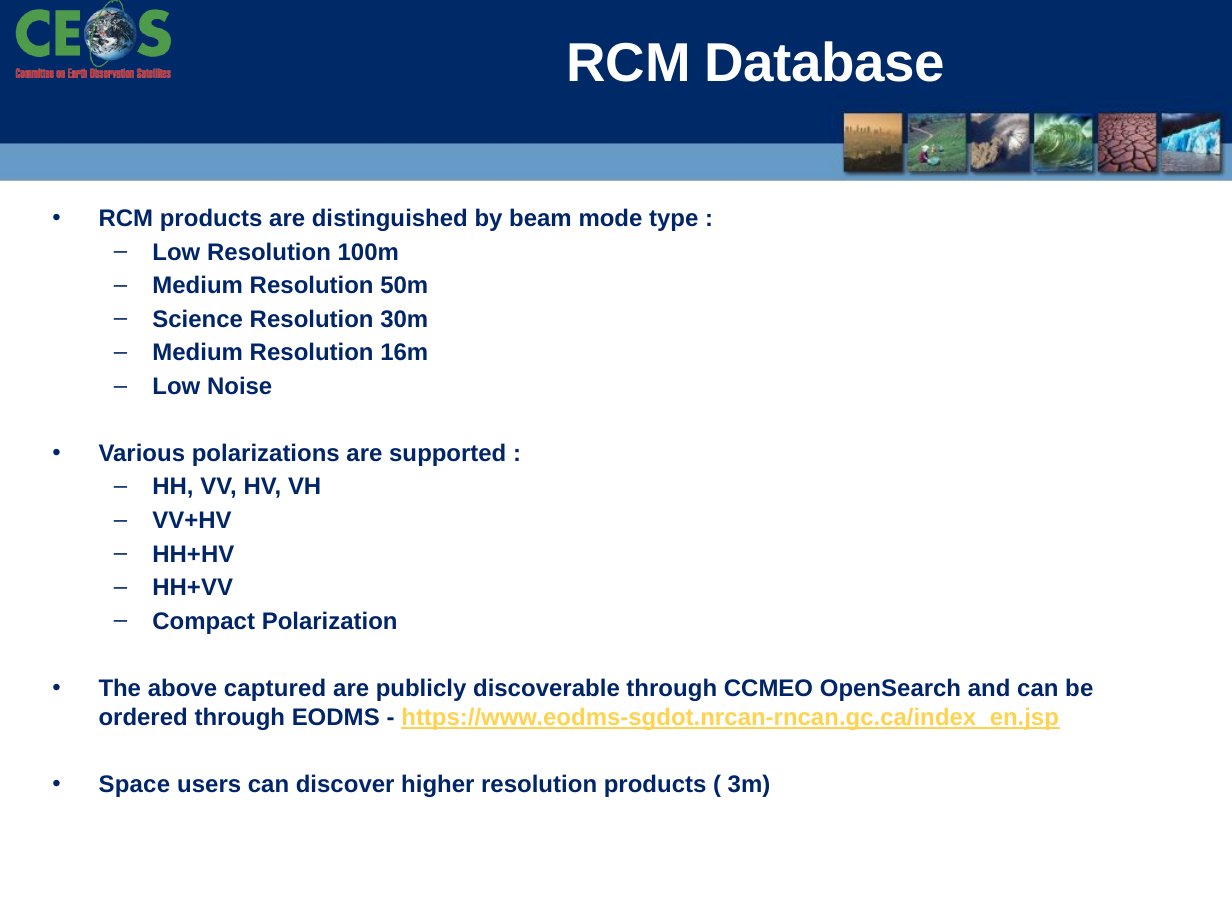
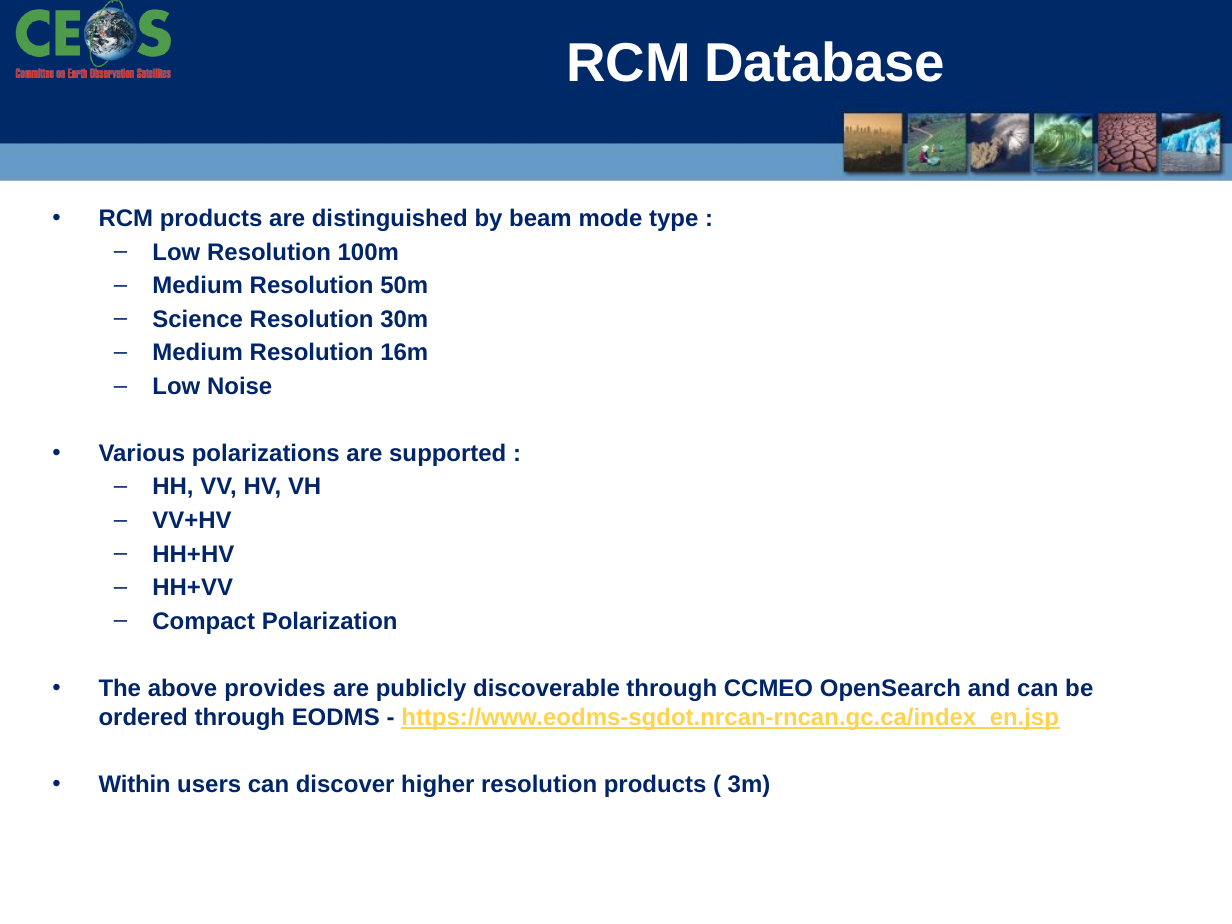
captured: captured -> provides
Space: Space -> Within
